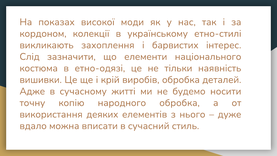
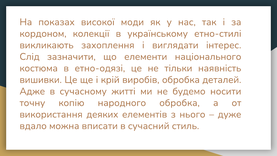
барвистих: барвистих -> виглядати
